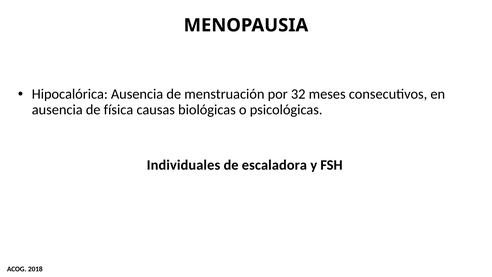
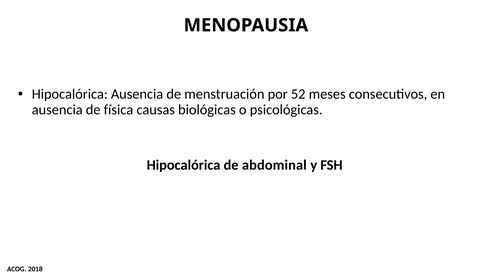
32: 32 -> 52
Individuales at (183, 165): Individuales -> Hipocalórica
escaladora: escaladora -> abdominal
